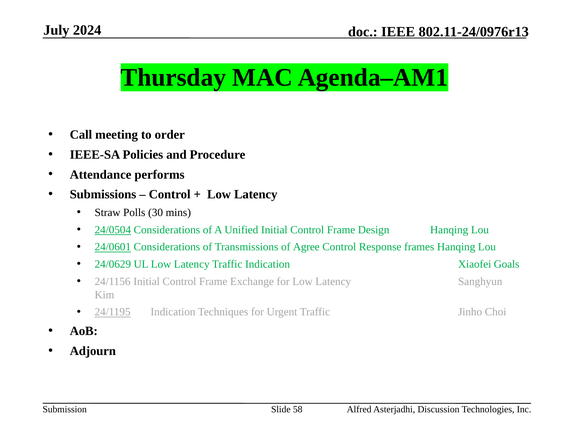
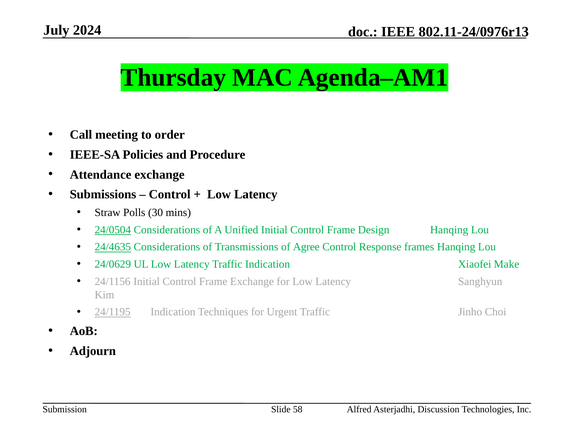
Attendance performs: performs -> exchange
24/0601: 24/0601 -> 24/4635
Goals: Goals -> Make
